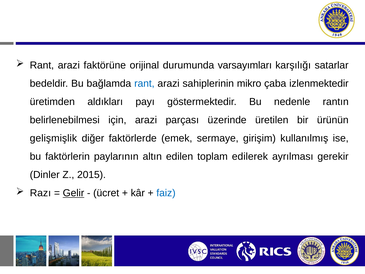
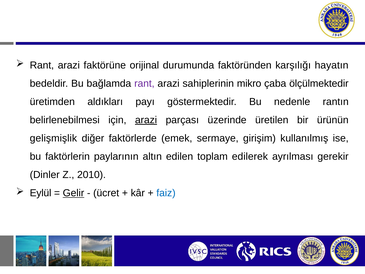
varsayımları: varsayımları -> faktöründen
satarlar: satarlar -> hayatın
rant at (144, 83) colour: blue -> purple
izlenmektedir: izlenmektedir -> ölçülmektedir
arazi at (146, 120) underline: none -> present
2015: 2015 -> 2010
Razı: Razı -> Eylül
